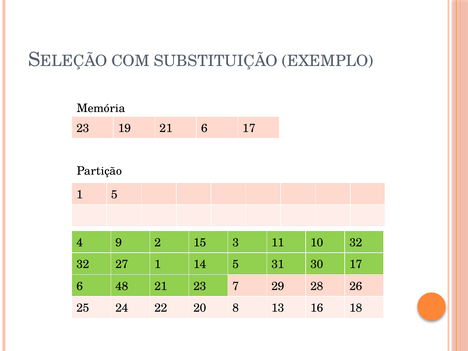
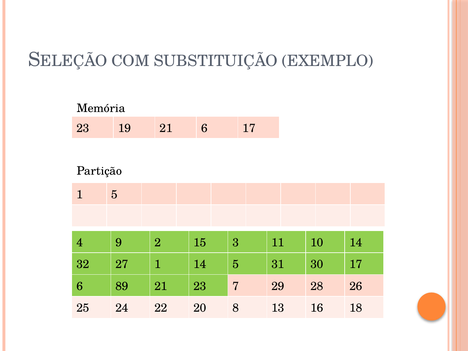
10 32: 32 -> 14
48: 48 -> 89
